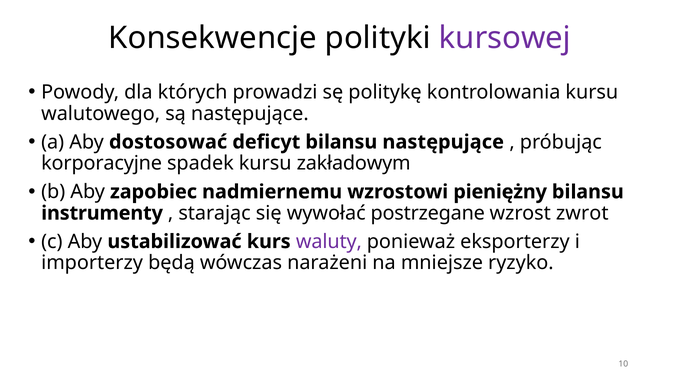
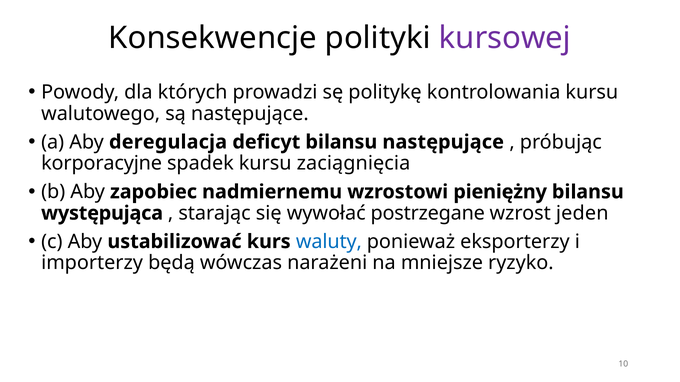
dostosować: dostosować -> deregulacja
zakładowym: zakładowym -> zaciągnięcia
instrumenty: instrumenty -> występująca
zwrot: zwrot -> jeden
waluty colour: purple -> blue
